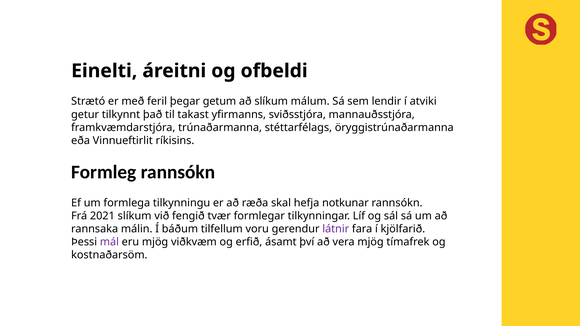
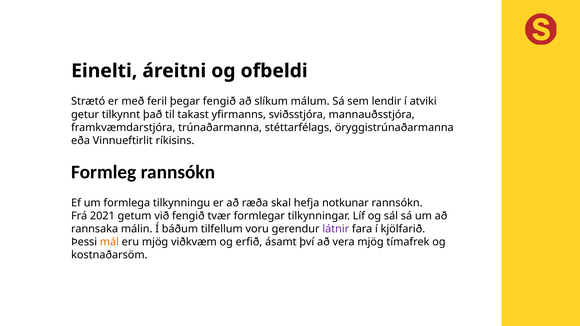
þegar getum: getum -> fengið
2021 slíkum: slíkum -> getum
mál colour: purple -> orange
